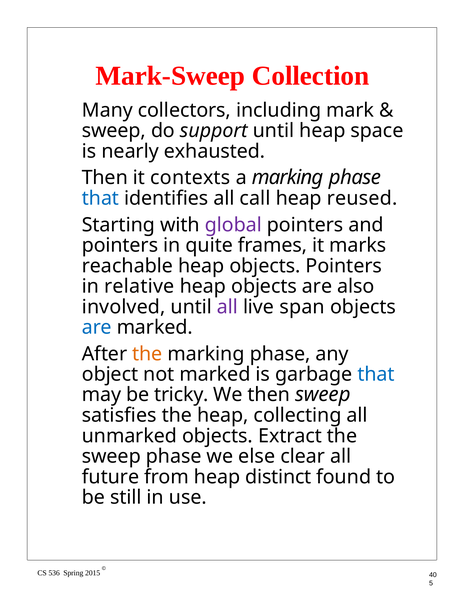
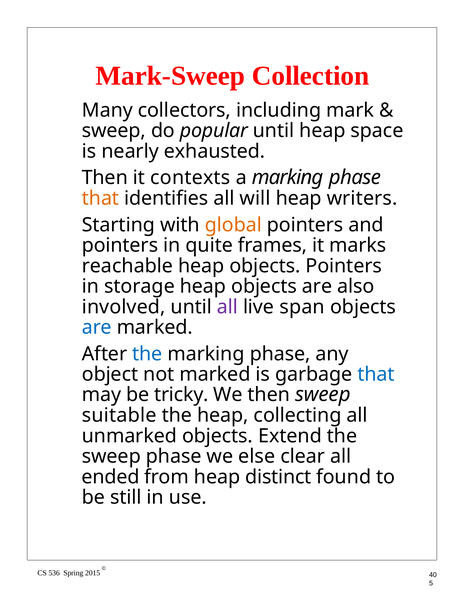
support: support -> popular
that at (100, 198) colour: blue -> orange
call: call -> will
reused: reused -> writers
global colour: purple -> orange
relative: relative -> storage
the at (147, 354) colour: orange -> blue
satisfies: satisfies -> suitable
Extract: Extract -> Extend
future: future -> ended
